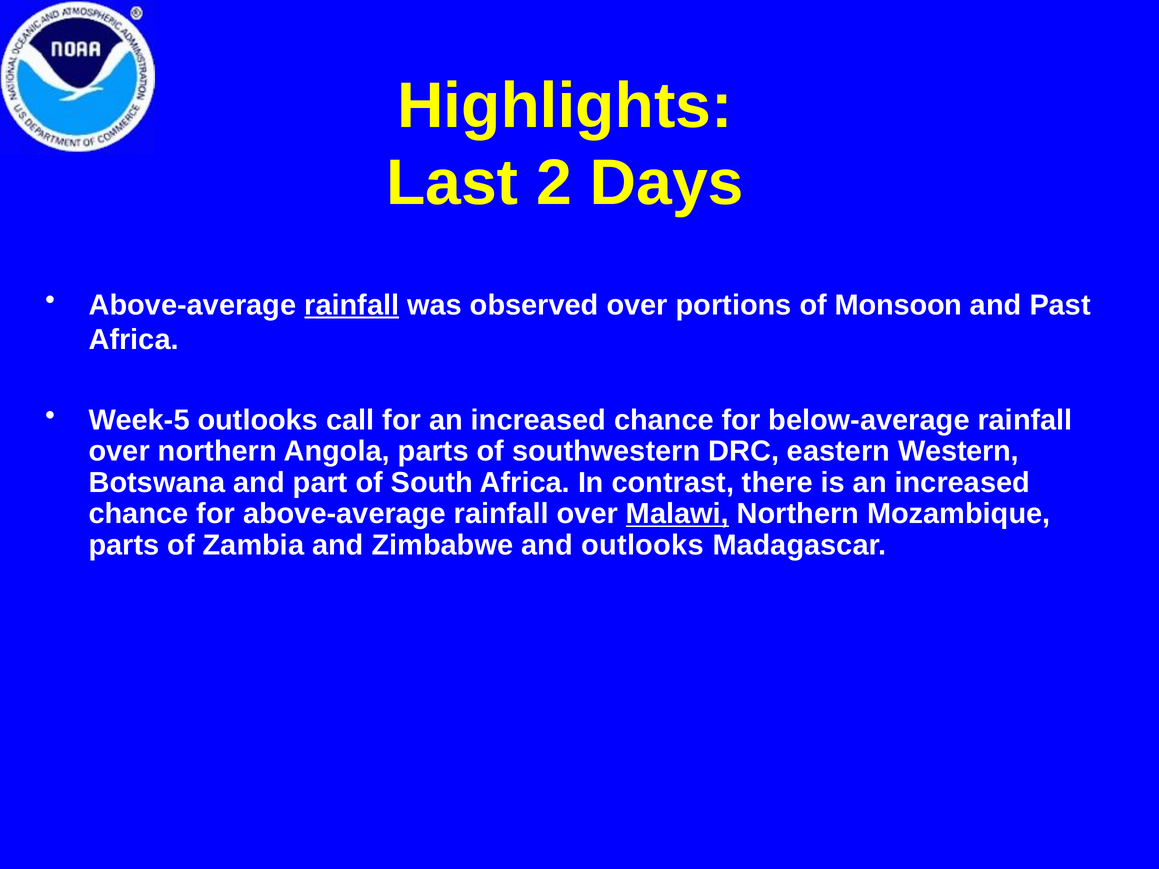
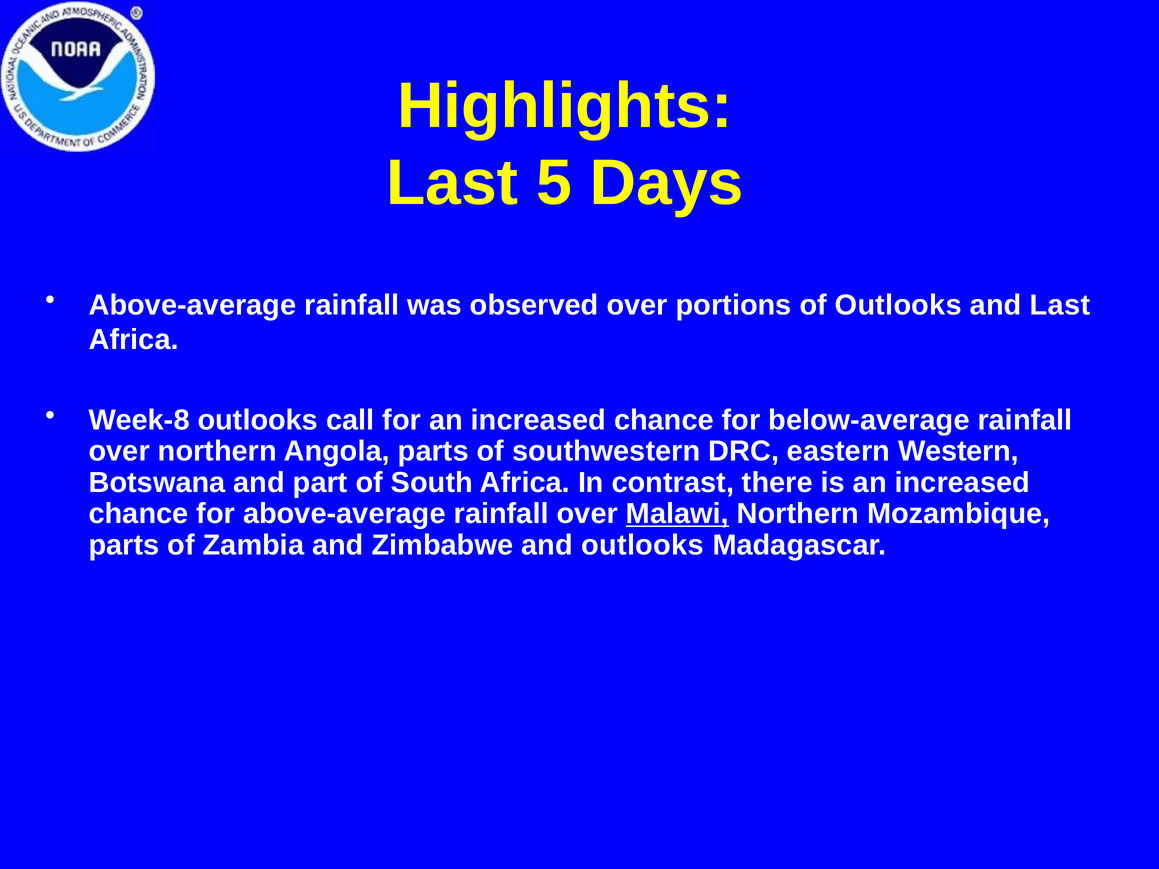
2: 2 -> 5
rainfall at (352, 305) underline: present -> none
of Monsoon: Monsoon -> Outlooks
and Past: Past -> Last
Week-5: Week-5 -> Week-8
